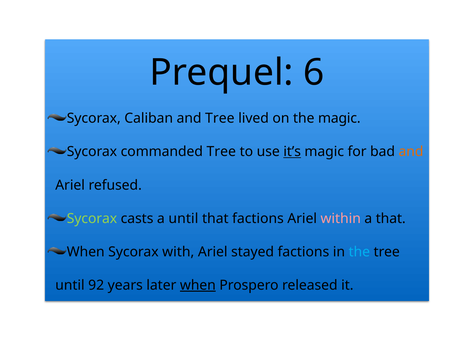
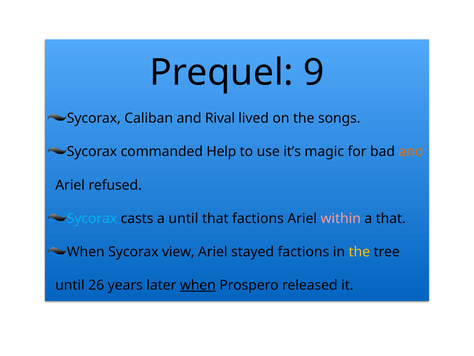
6: 6 -> 9
and Tree: Tree -> Rival
the magic: magic -> songs
commanded Tree: Tree -> Help
it’s underline: present -> none
Sycorax at (92, 218) colour: light green -> light blue
with: with -> view
the at (359, 251) colour: light blue -> yellow
92: 92 -> 26
